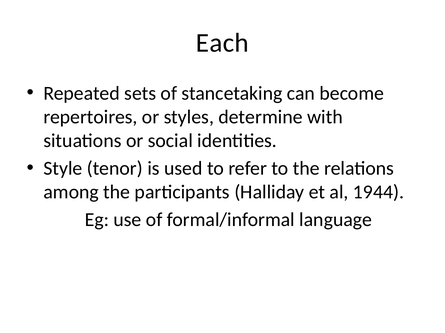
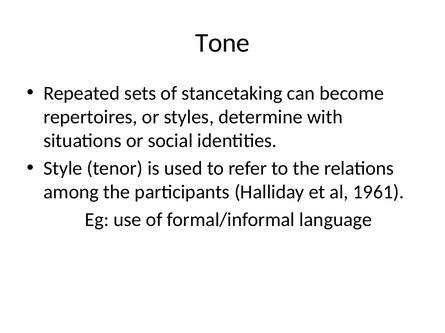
Each: Each -> Tone
1944: 1944 -> 1961
